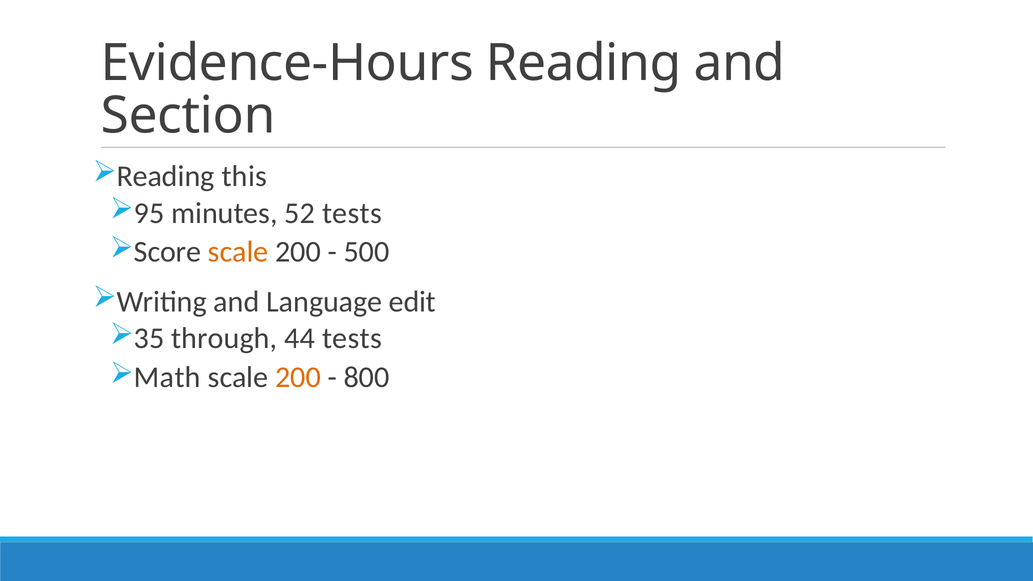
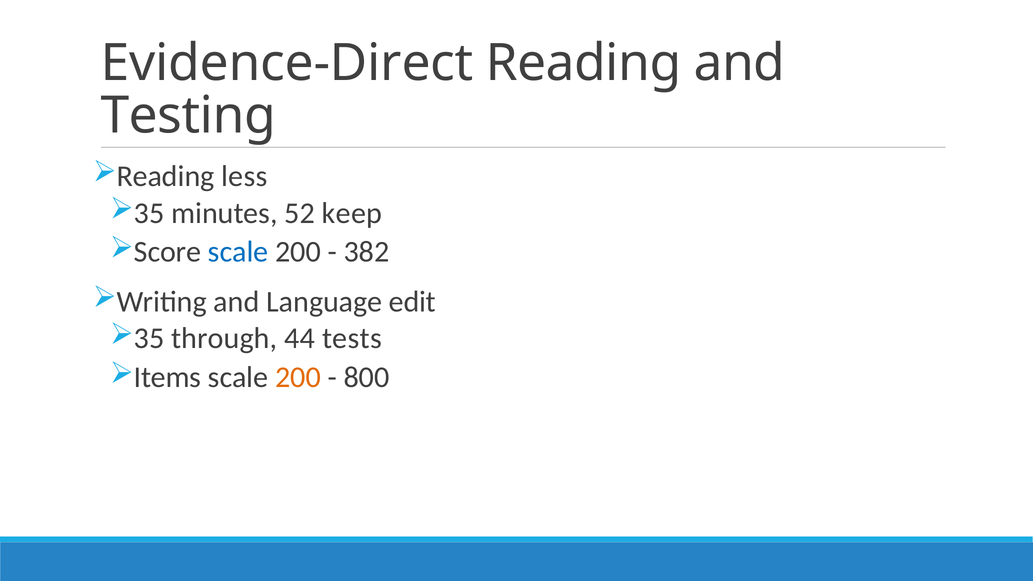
Evidence-Hours: Evidence-Hours -> Evidence-Direct
Section: Section -> Testing
this: this -> less
95 at (149, 213): 95 -> 35
52 tests: tests -> keep
scale at (238, 252) colour: orange -> blue
500: 500 -> 382
Math: Math -> Items
